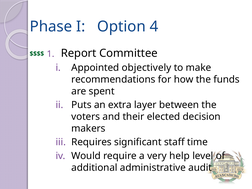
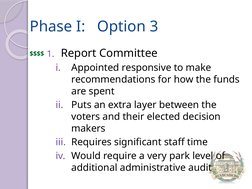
4: 4 -> 3
objectively: objectively -> responsive
help: help -> park
